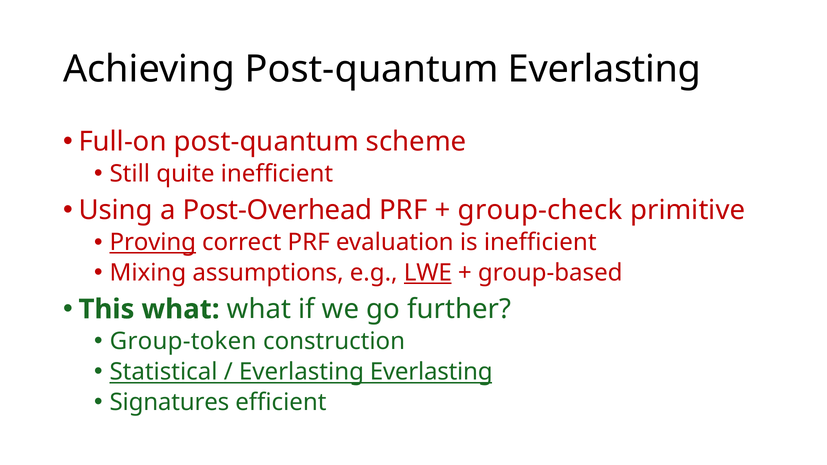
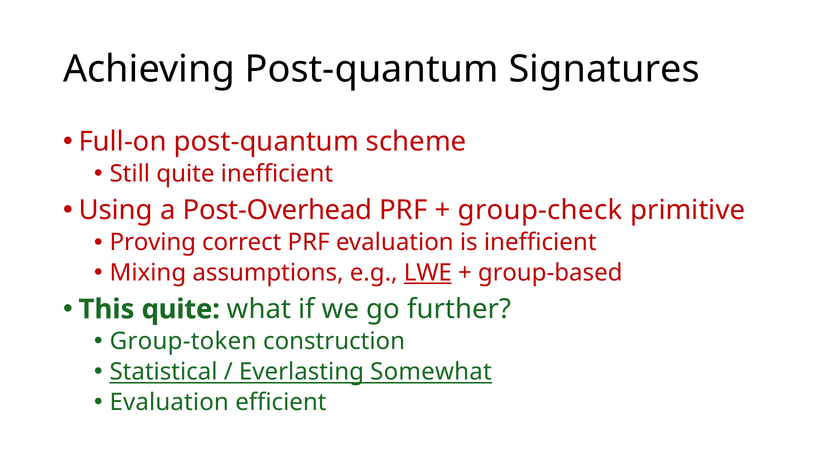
Post-quantum Everlasting: Everlasting -> Signatures
Proving underline: present -> none
This what: what -> quite
Everlasting Everlasting: Everlasting -> Somewhat
Signatures at (169, 402): Signatures -> Evaluation
